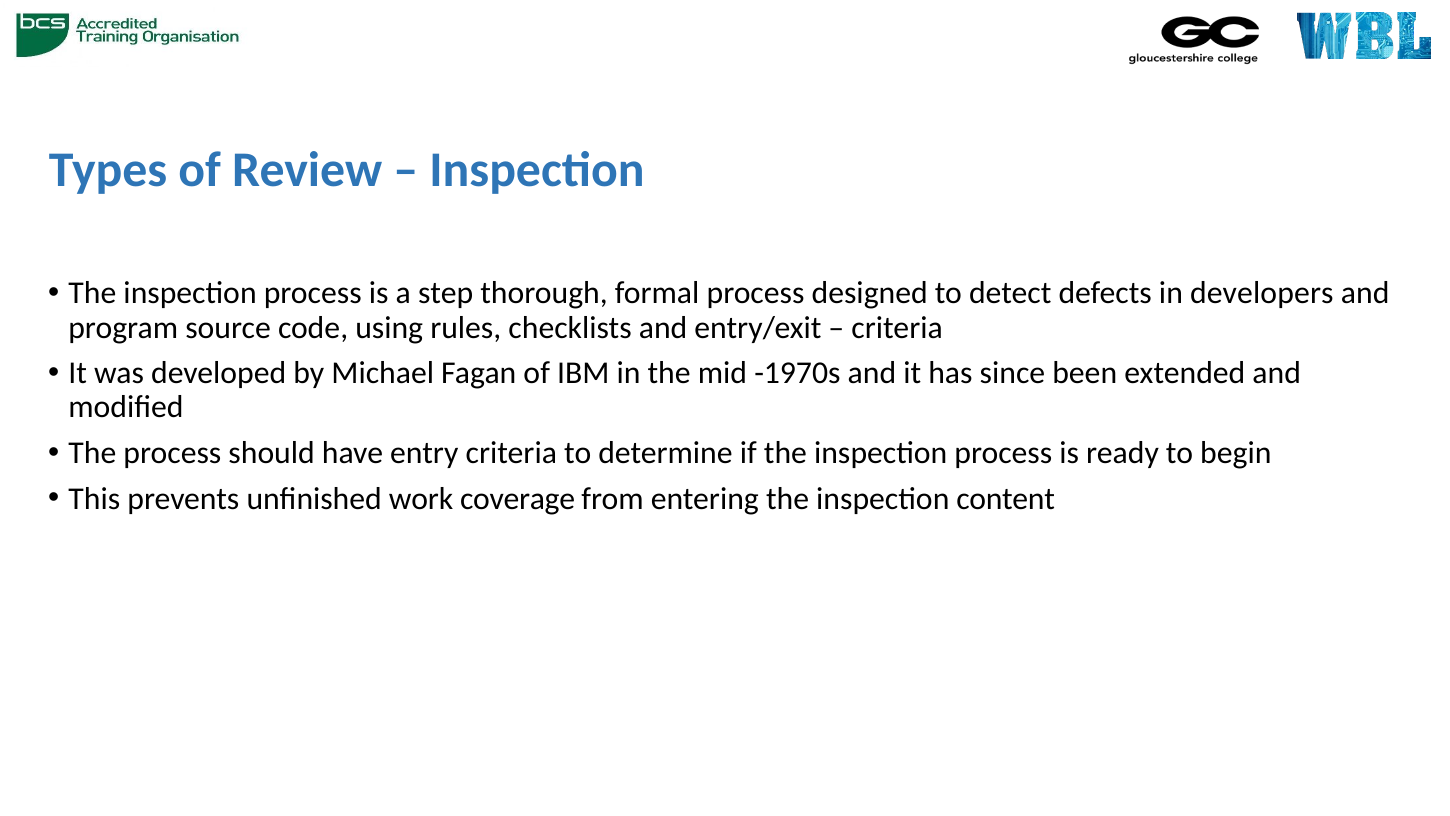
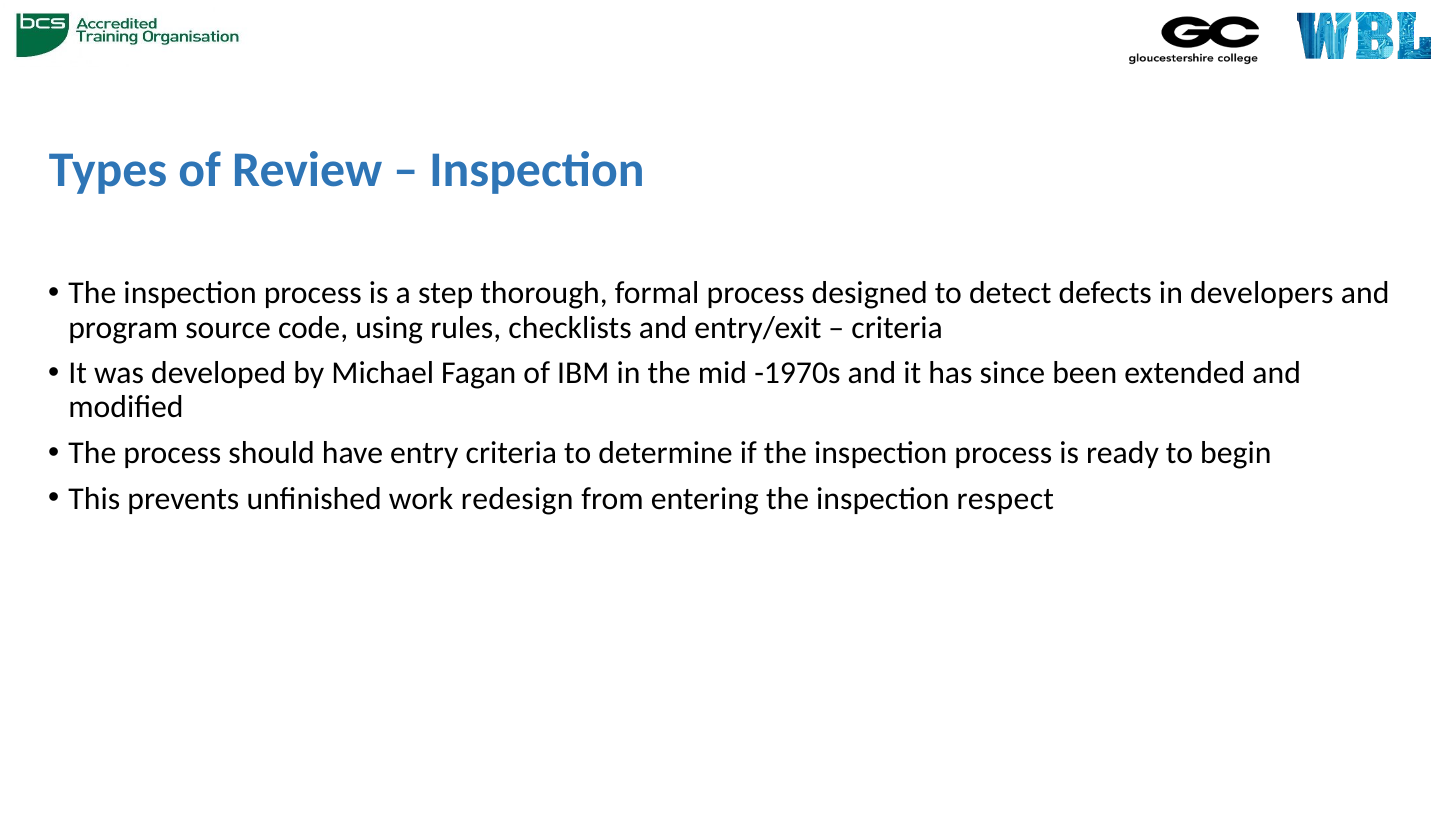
coverage: coverage -> redesign
content: content -> respect
